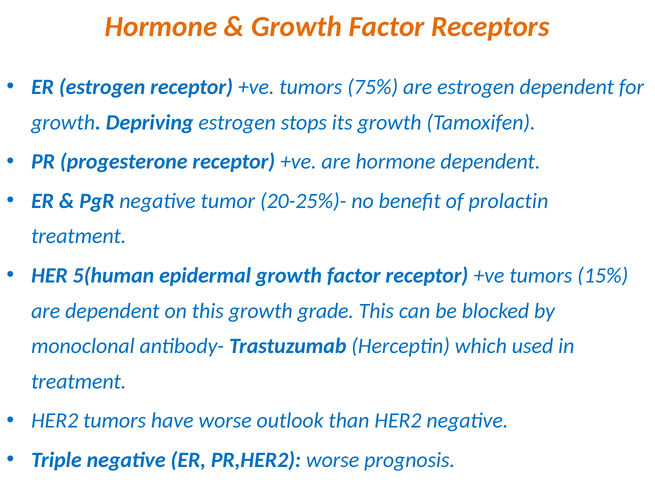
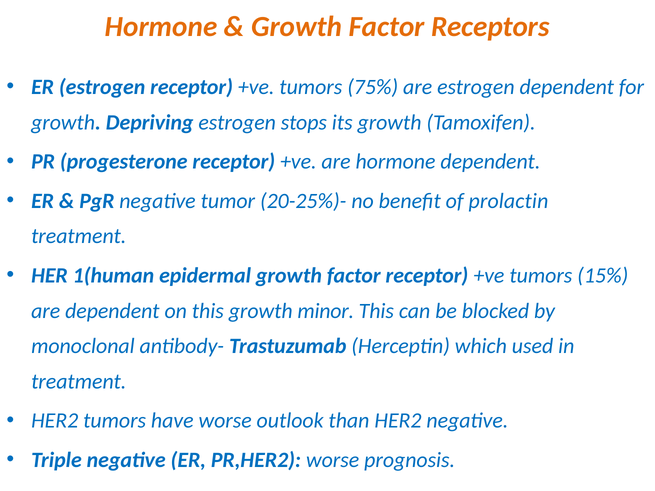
5(human: 5(human -> 1(human
grade: grade -> minor
